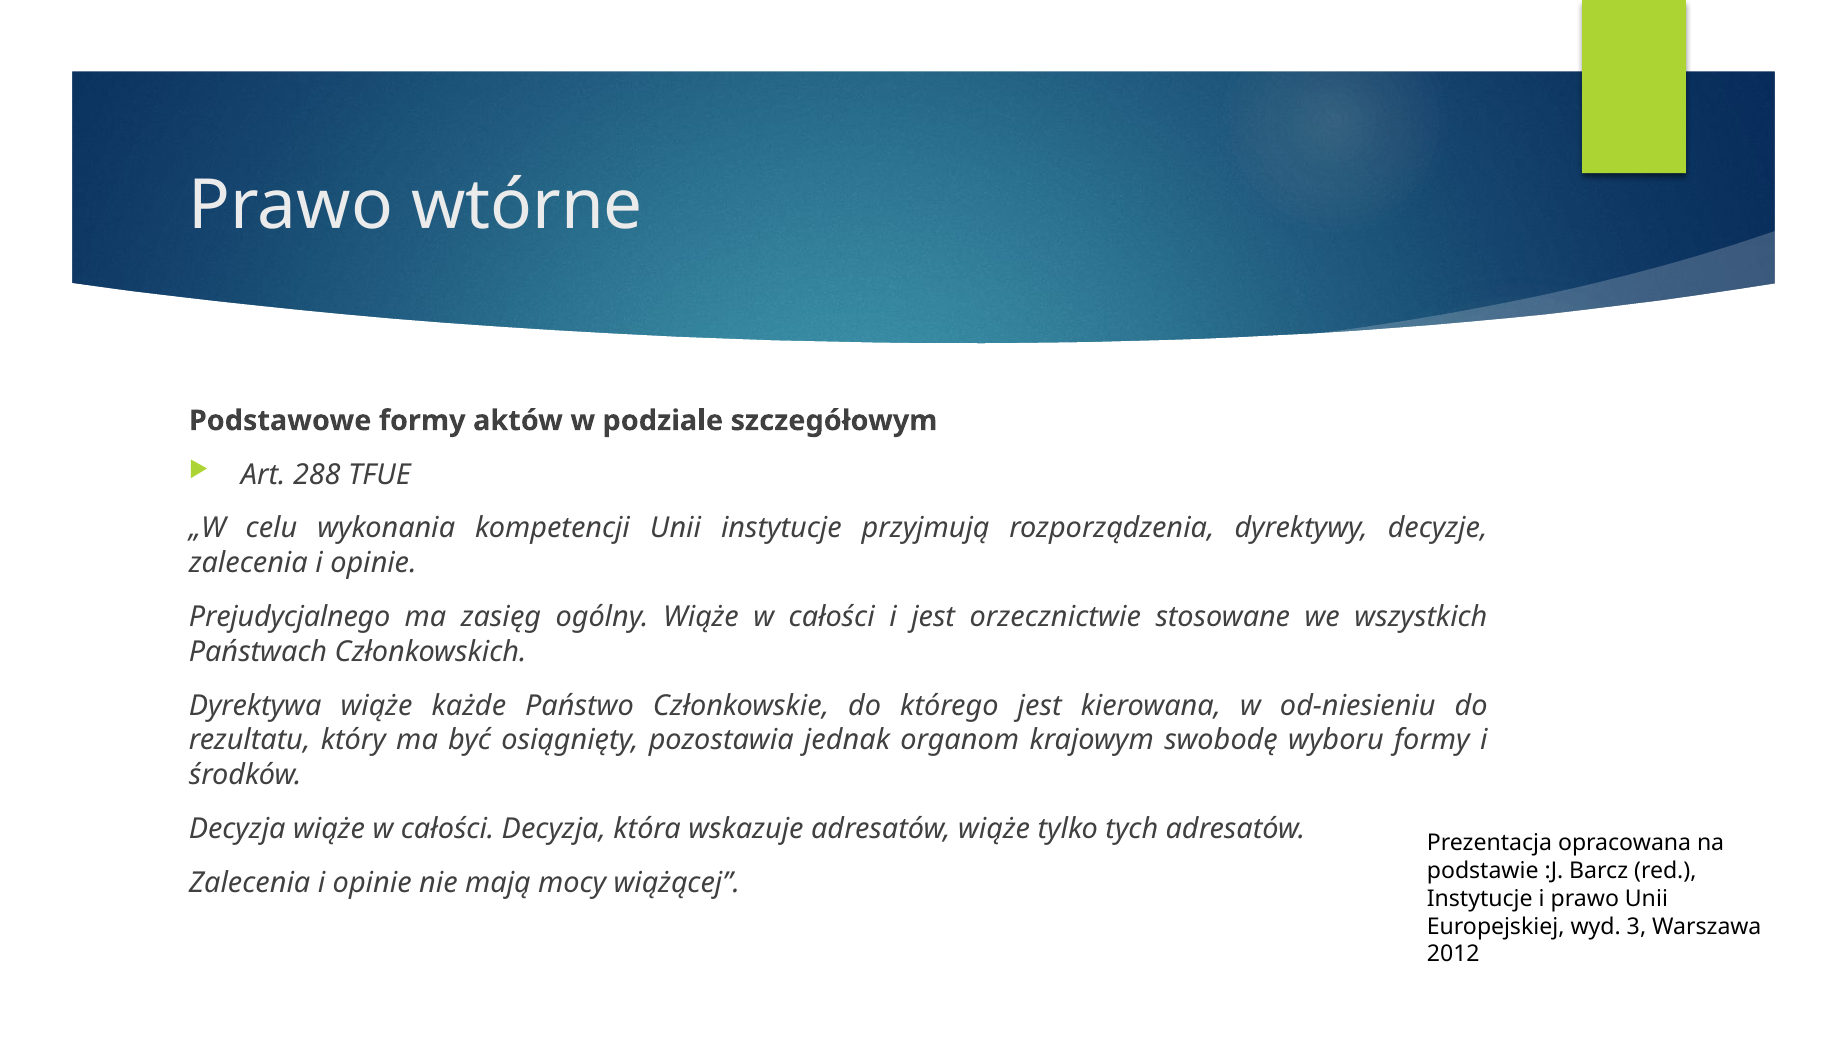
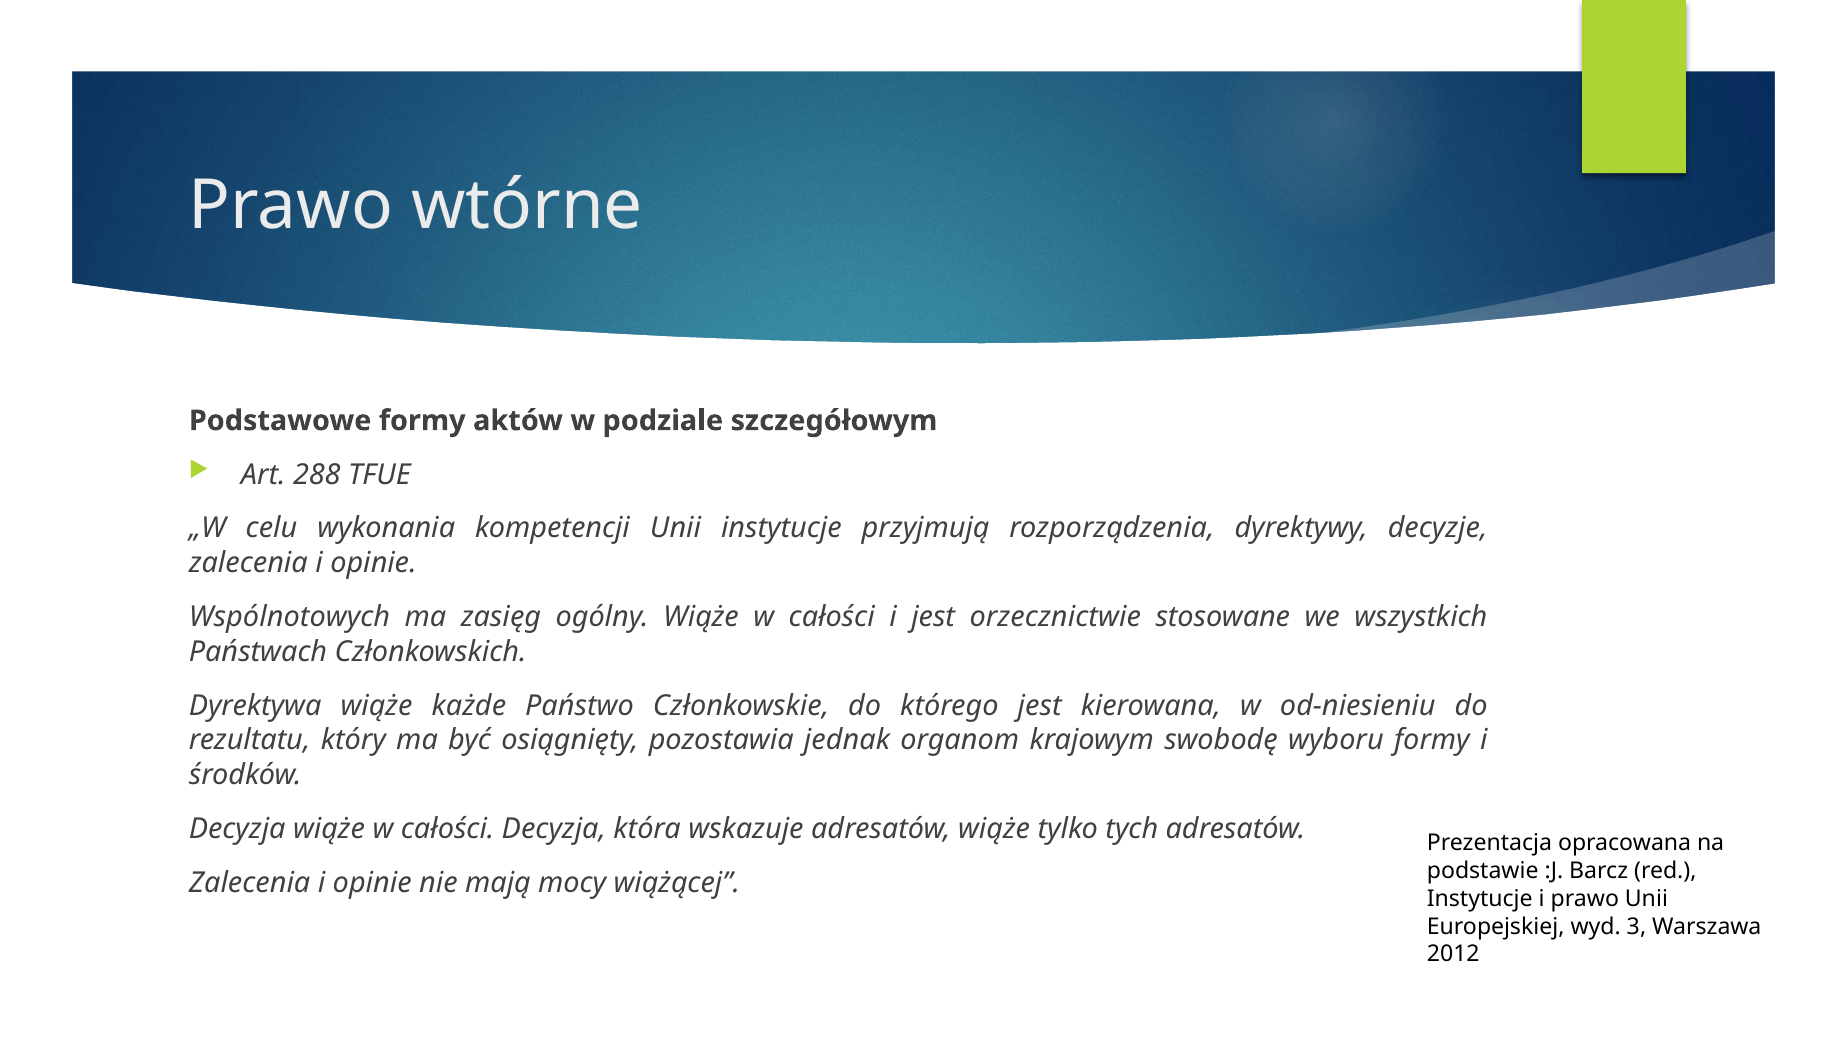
Prejudycjalnego: Prejudycjalnego -> Wspólnotowych
